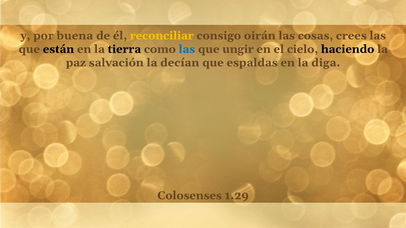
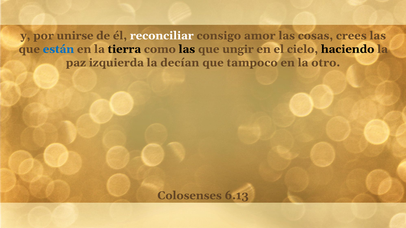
buena: buena -> unirse
reconciliar colour: yellow -> white
oirán: oirán -> amor
están colour: black -> blue
las at (187, 49) colour: blue -> black
salvación: salvación -> izquierda
espaldas: espaldas -> tampoco
diga: diga -> otro
1.29: 1.29 -> 6.13
